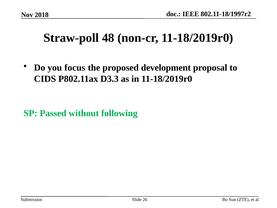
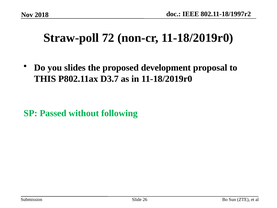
48: 48 -> 72
focus: focus -> slides
CIDS: CIDS -> THIS
D3.3: D3.3 -> D3.7
